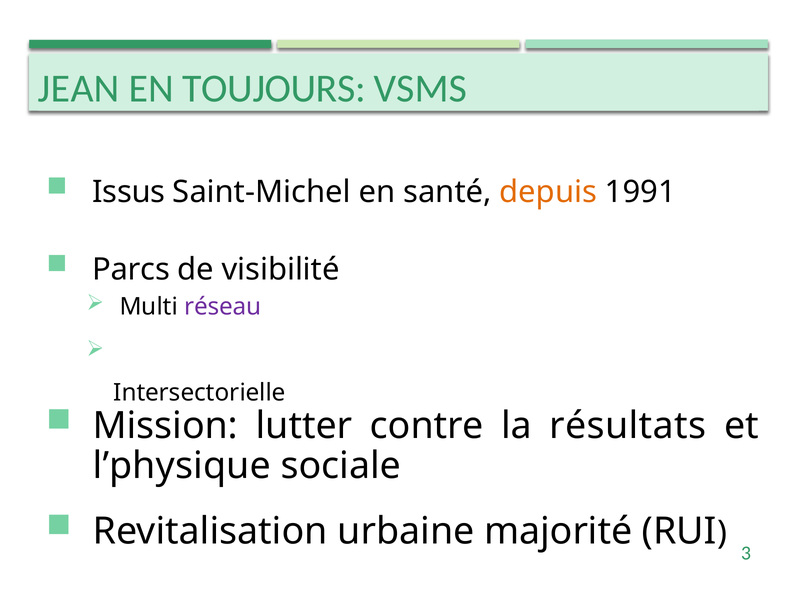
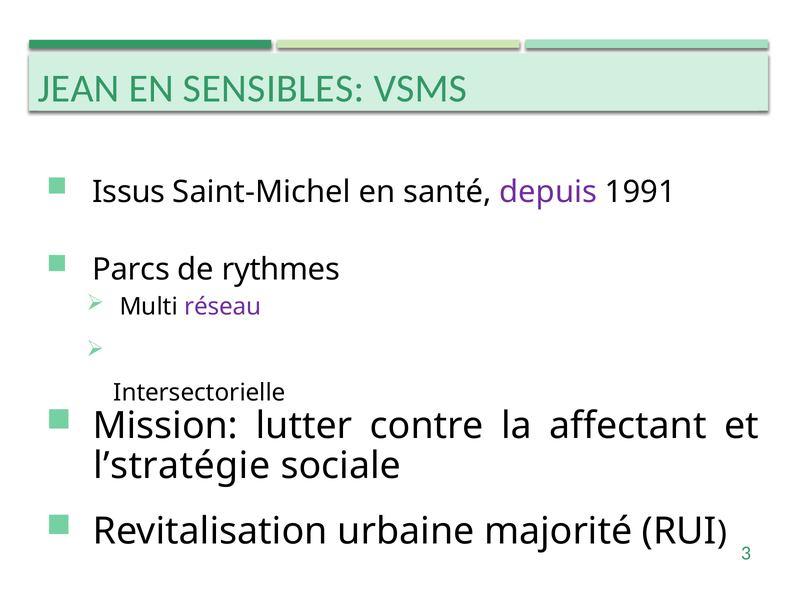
TOUJOURS: TOUJOURS -> SENSIBLES
depuis colour: orange -> purple
visibilité: visibilité -> rythmes
résultats: résultats -> affectant
l’physique: l’physique -> l’stratégie
